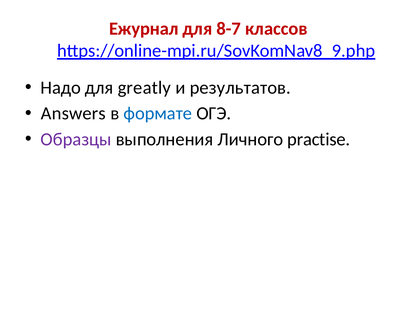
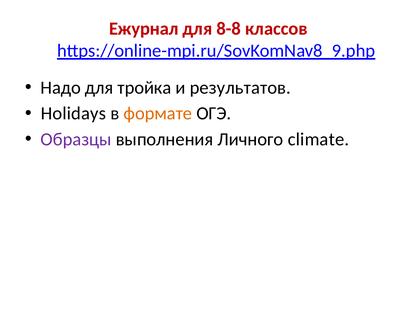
8-7: 8-7 -> 8-8
greatly: greatly -> тройка
Answers: Answers -> Holidays
формате colour: blue -> orange
practise: practise -> climate
